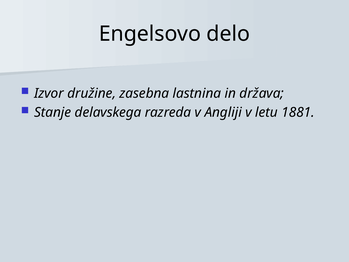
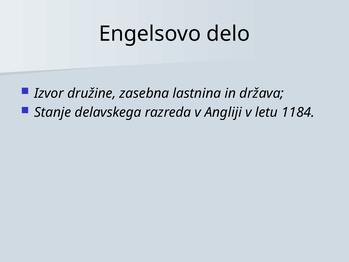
1881: 1881 -> 1184
